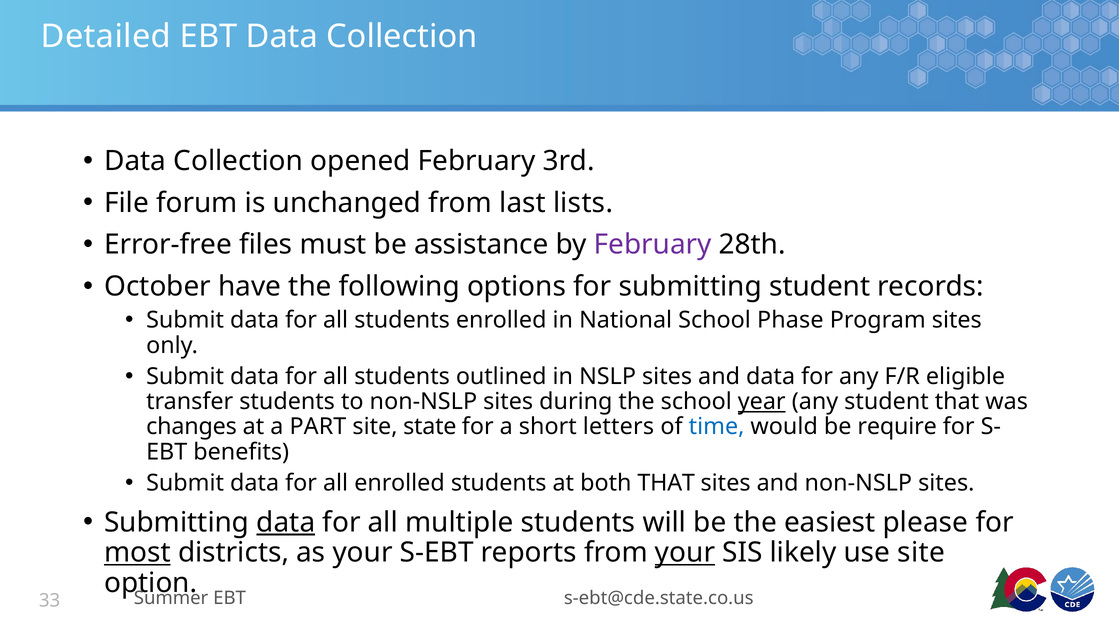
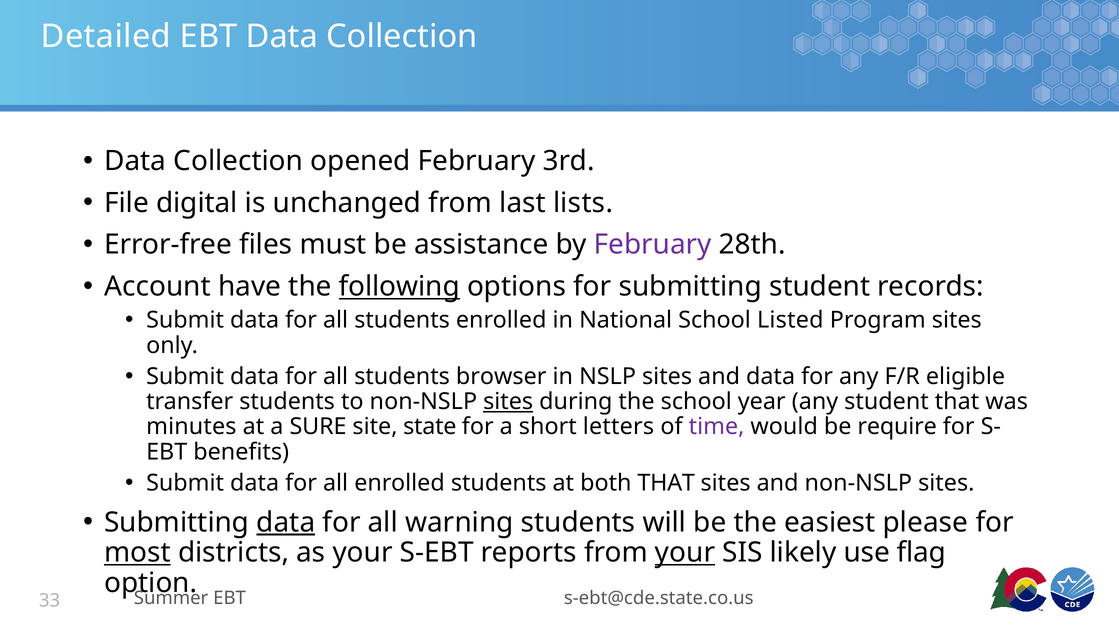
forum: forum -> digital
October: October -> Account
following underline: none -> present
Phase: Phase -> Listed
outlined: outlined -> browser
sites at (508, 401) underline: none -> present
year underline: present -> none
changes: changes -> minutes
PART: PART -> SURE
time colour: blue -> purple
multiple: multiple -> warning
use site: site -> flag
